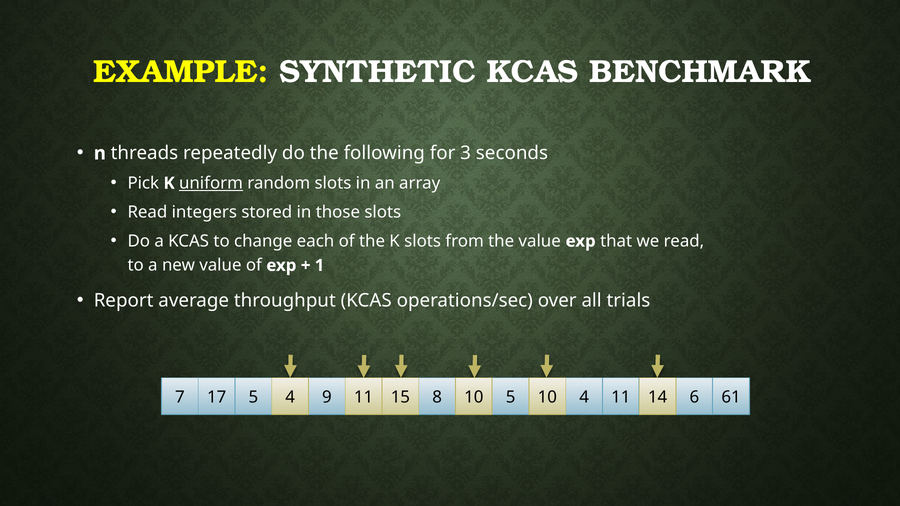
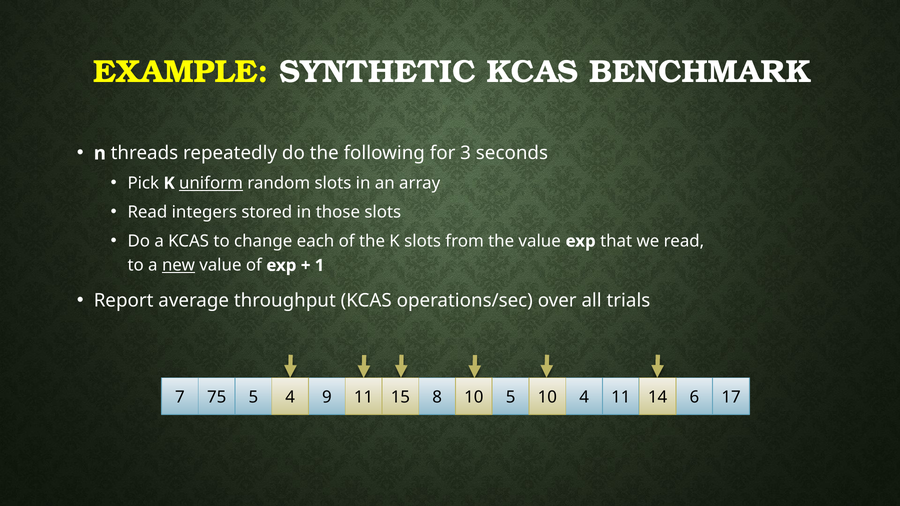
new underline: none -> present
17: 17 -> 75
61: 61 -> 17
